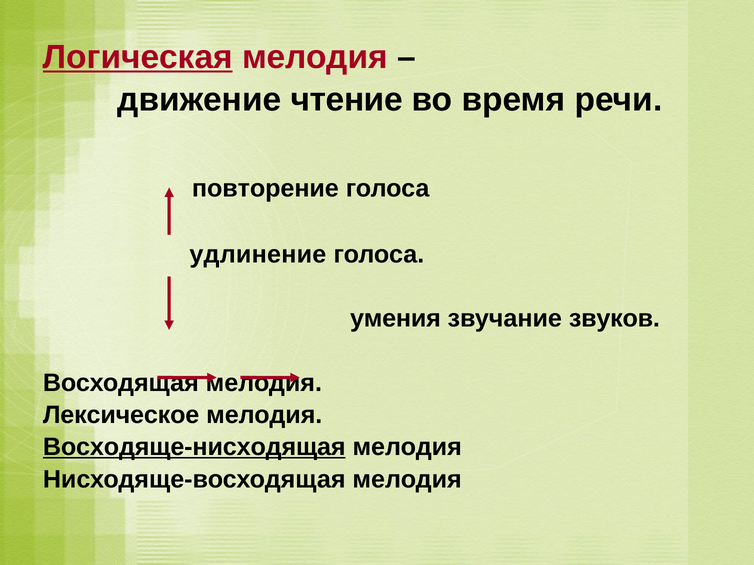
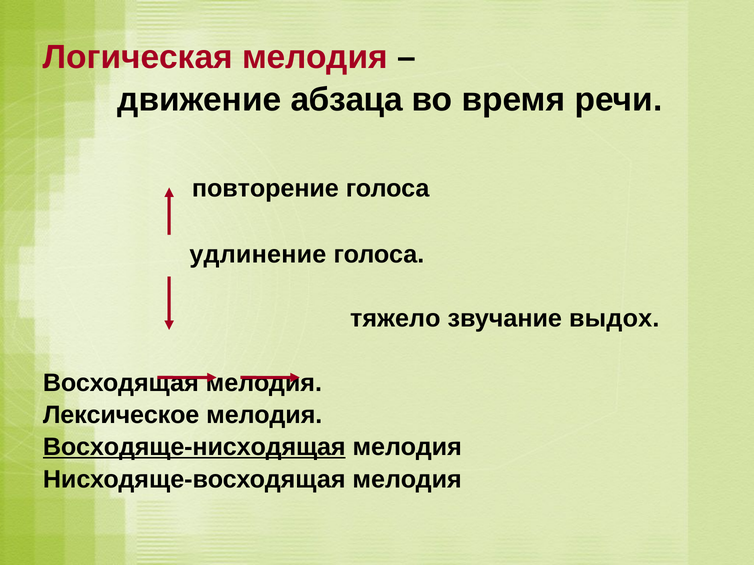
Логическая underline: present -> none
чтение: чтение -> абзаца
умения: умения -> тяжело
звуков: звуков -> выдох
